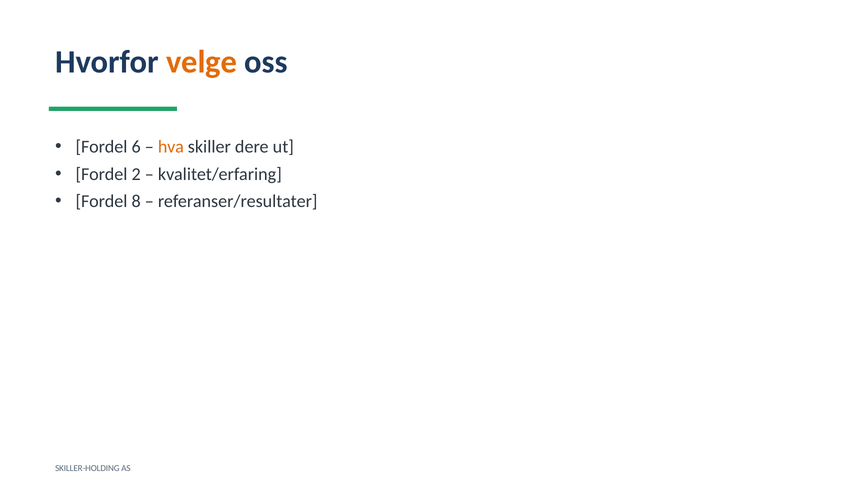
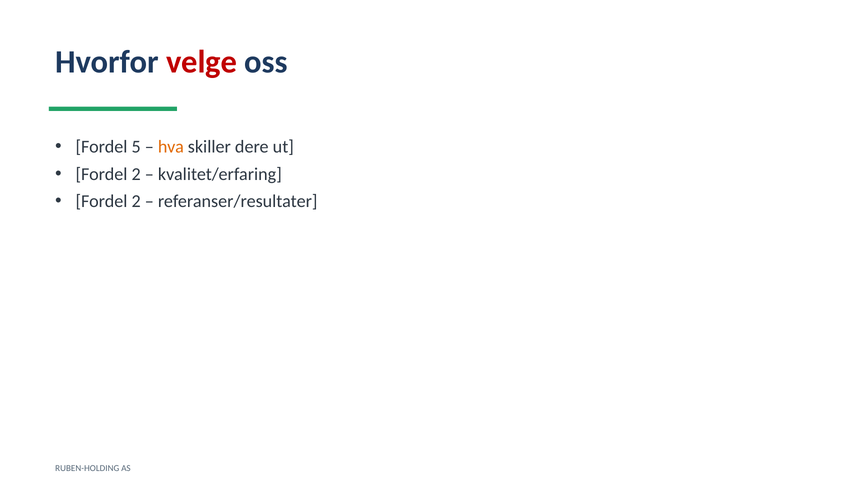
velge colour: orange -> red
6: 6 -> 5
8 at (136, 201): 8 -> 2
SKILLER-HOLDING: SKILLER-HOLDING -> RUBEN-HOLDING
